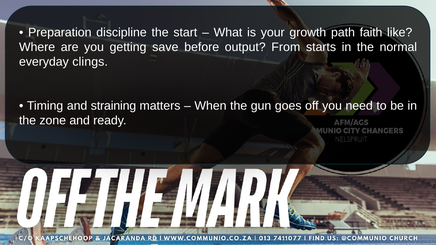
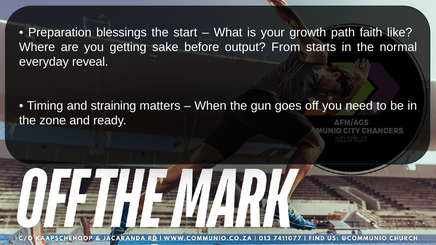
discipline: discipline -> blessings
save: save -> sake
clings: clings -> reveal
